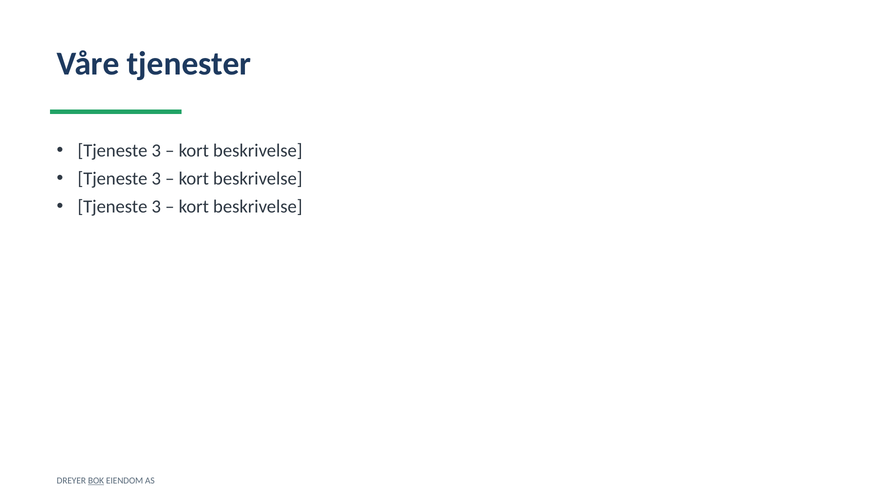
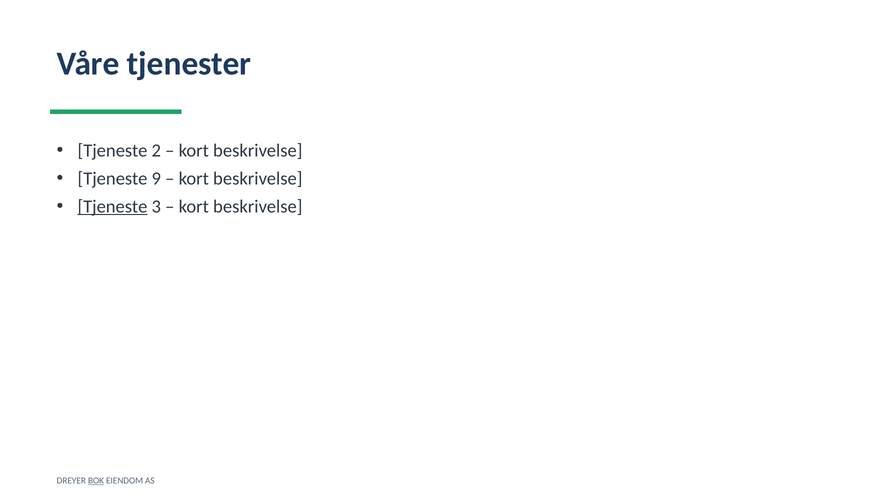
3 at (156, 151): 3 -> 2
3 at (156, 179): 3 -> 9
Tjeneste at (112, 207) underline: none -> present
